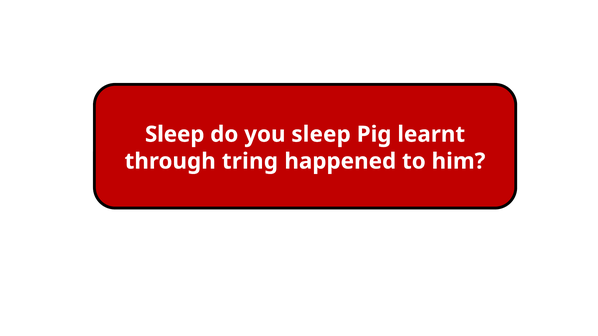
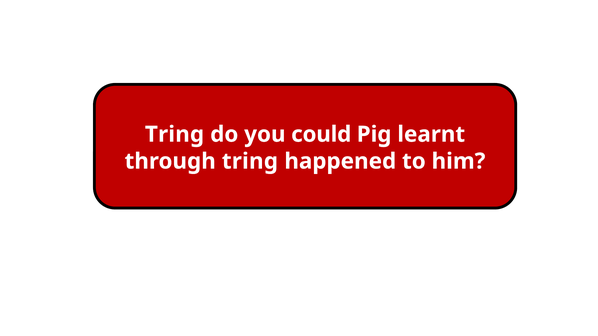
Sleep at (175, 134): Sleep -> Tring
you sleep: sleep -> could
